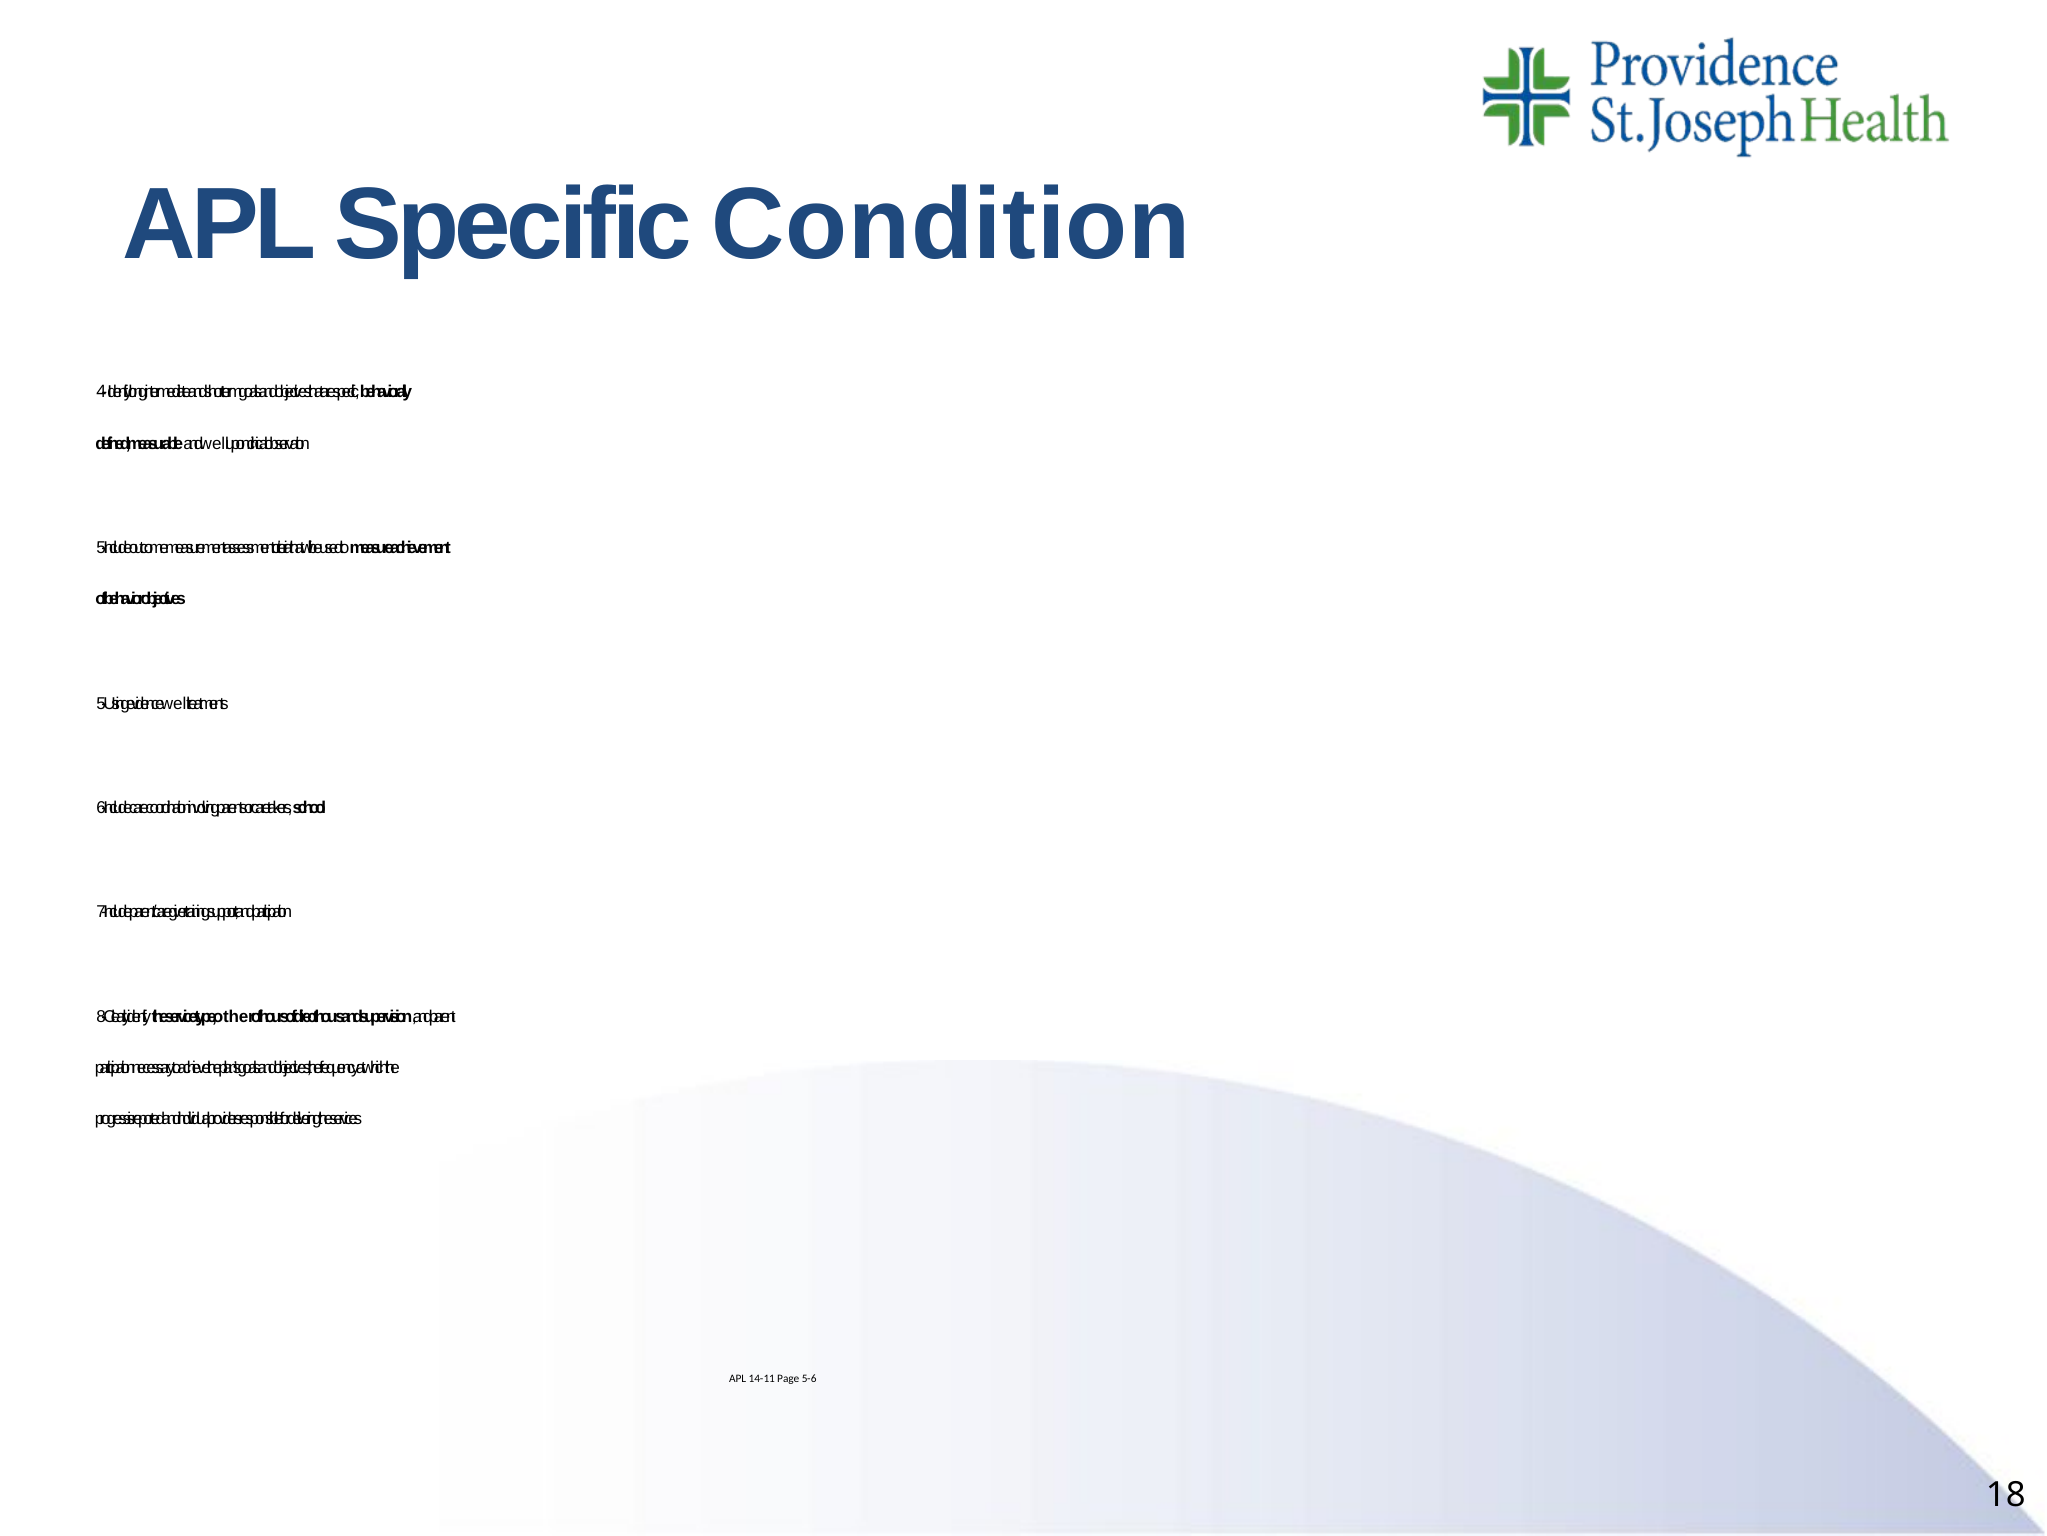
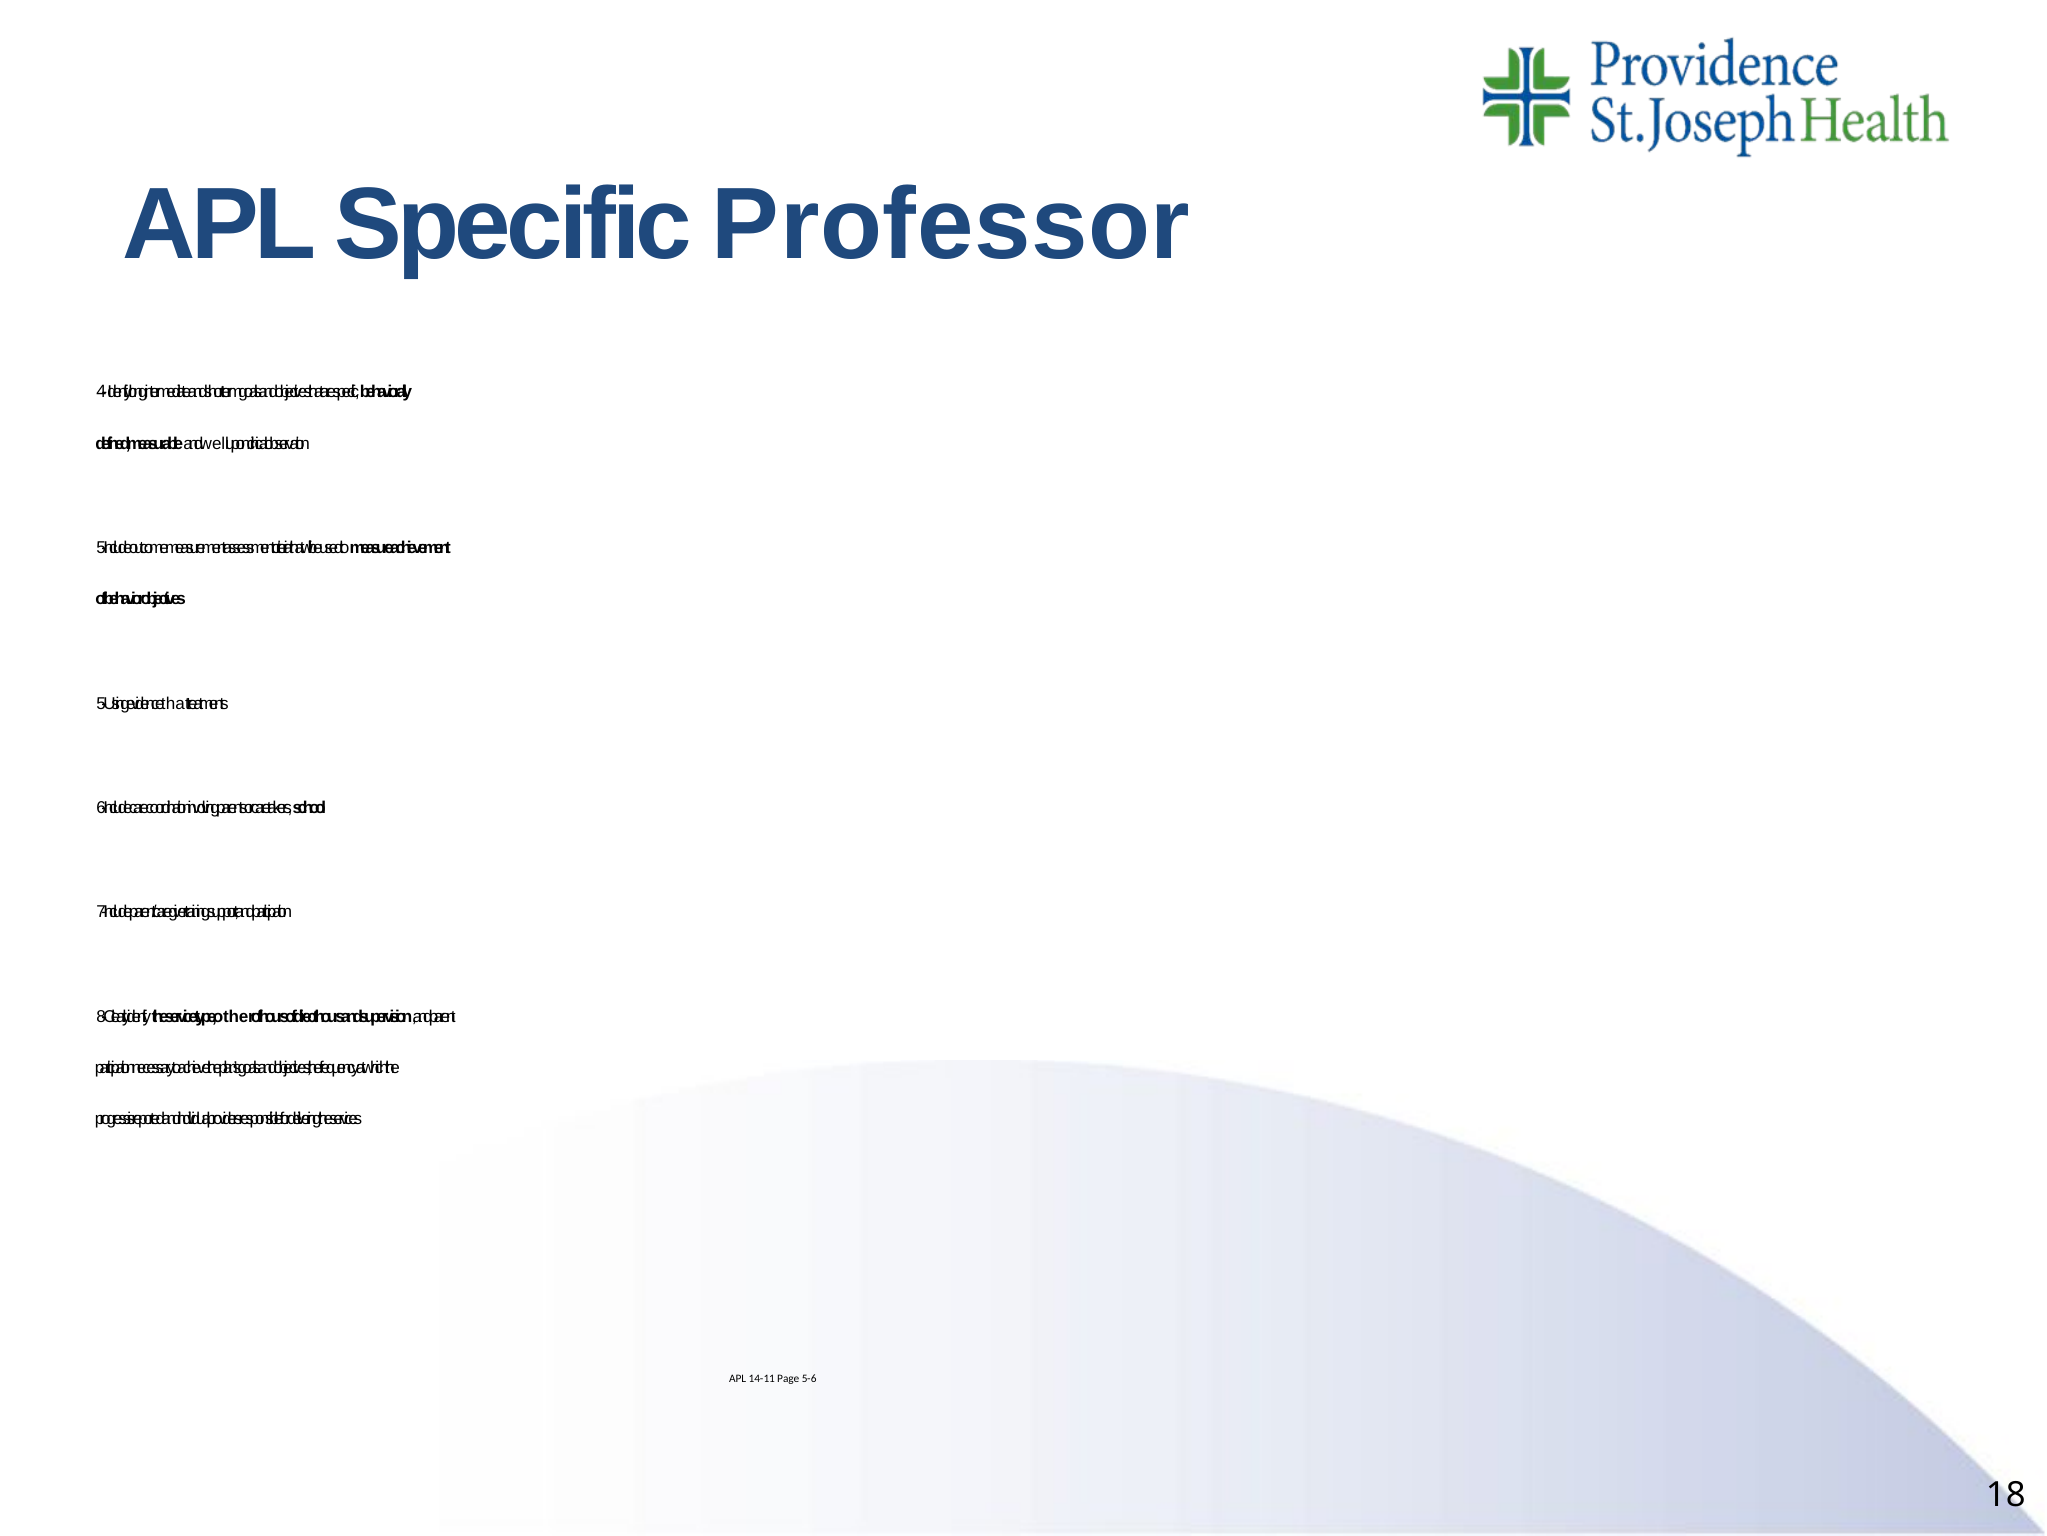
Condition: Condition -> Professor
well at (176, 703): well -> that
